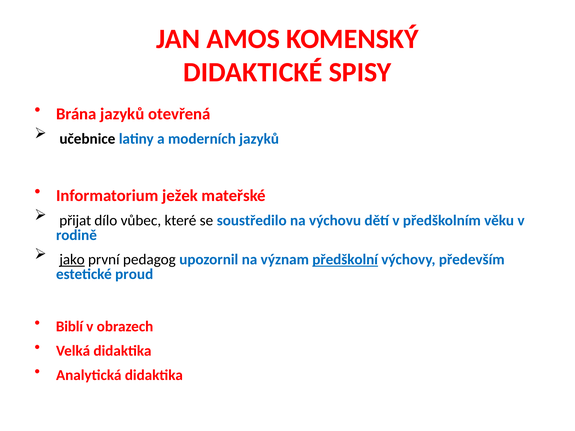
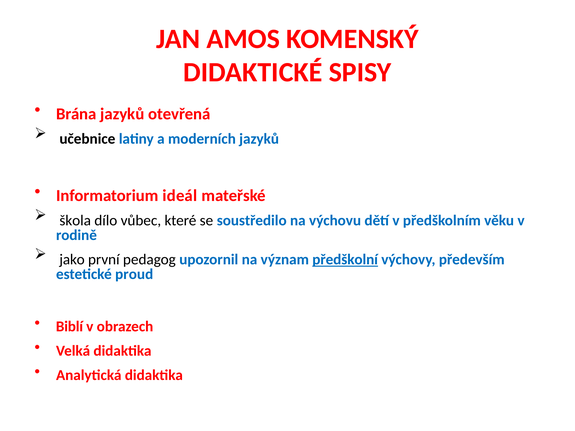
ježek: ježek -> ideál
přijat: přijat -> škola
jako underline: present -> none
